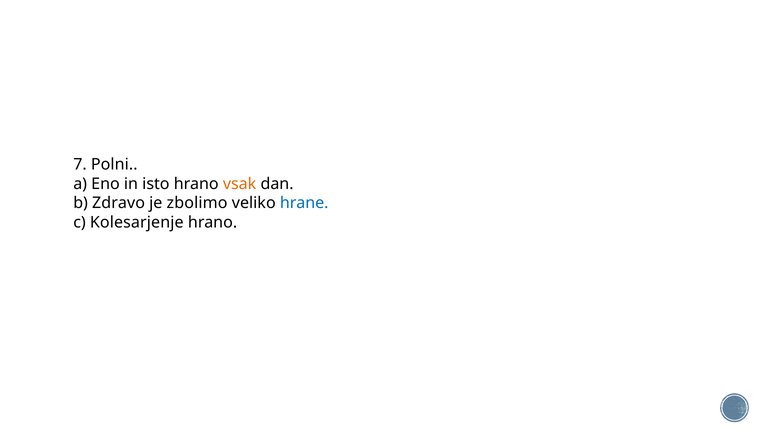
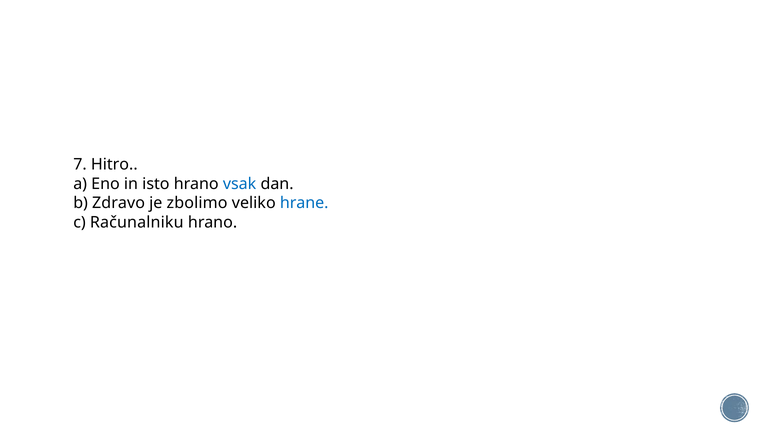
Polni: Polni -> Hitro
vsak colour: orange -> blue
Kolesarjenje: Kolesarjenje -> Računalniku
